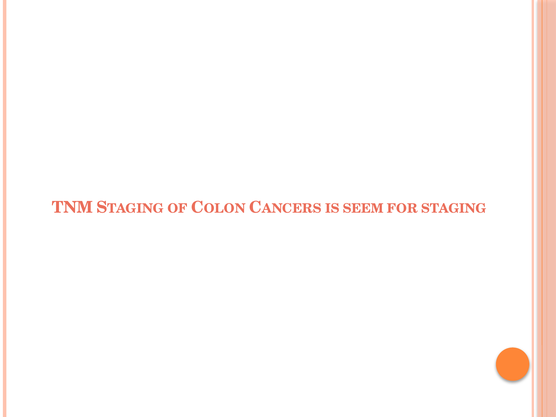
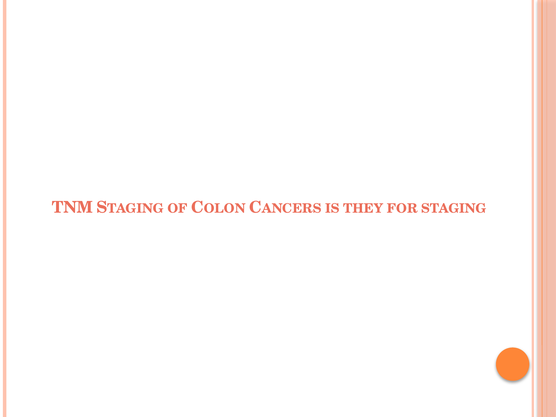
SEEM: SEEM -> THEY
